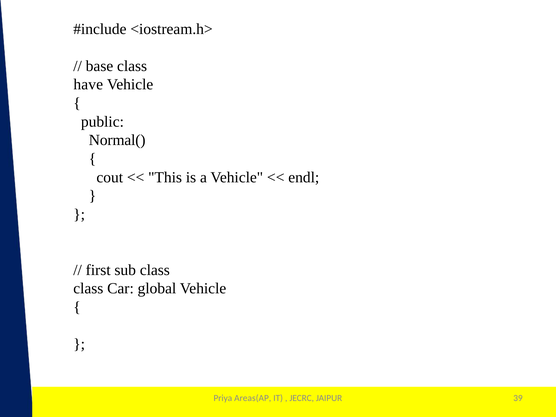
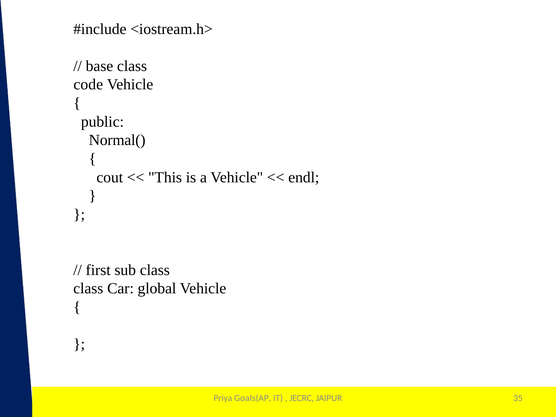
have: have -> code
Areas(AP: Areas(AP -> Goals(AP
39: 39 -> 35
